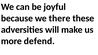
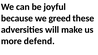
there: there -> greed
